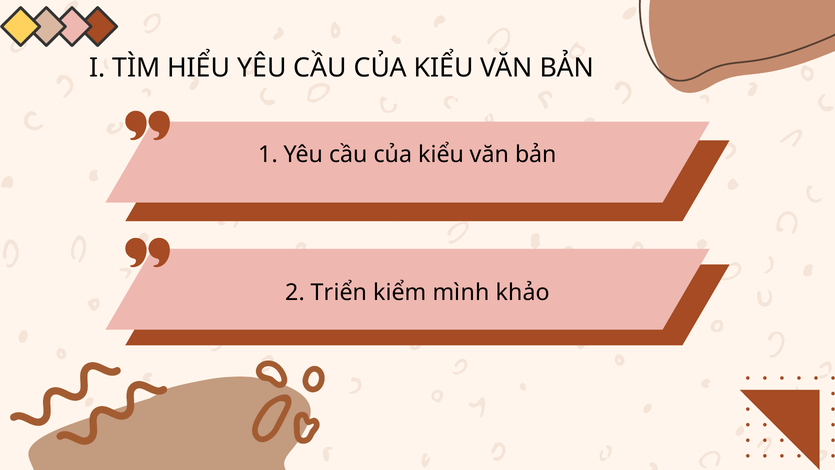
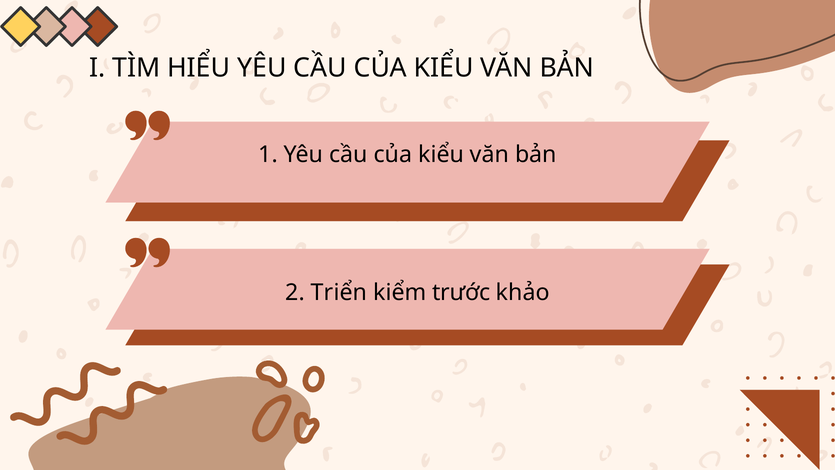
mình: mình -> trước
